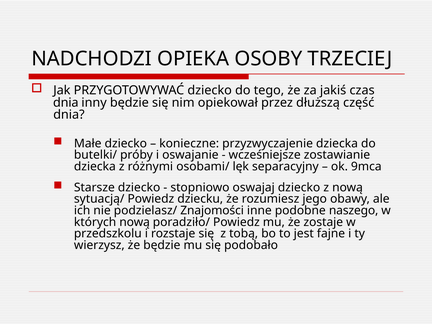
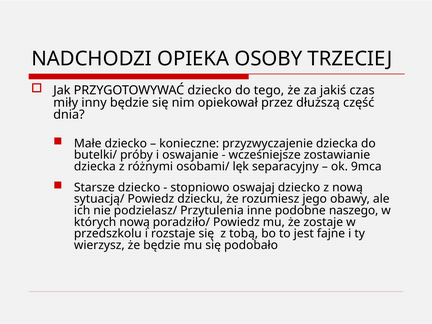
dnia at (66, 103): dnia -> miły
Znajomości: Znajomości -> Przytulenia
